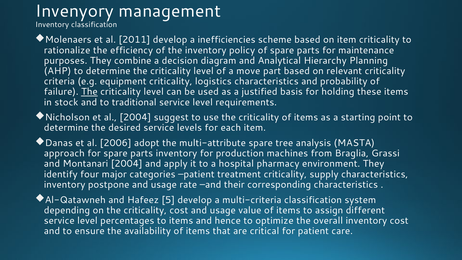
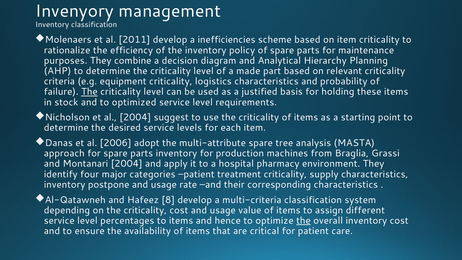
move: move -> made
traditional: traditional -> optimized
5: 5 -> 8
the at (303, 221) underline: none -> present
